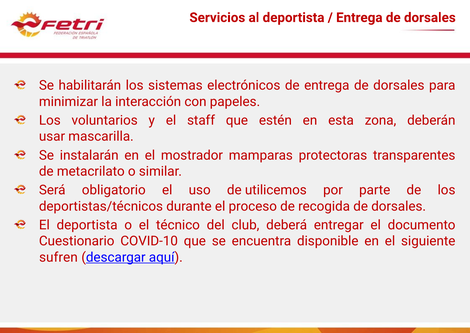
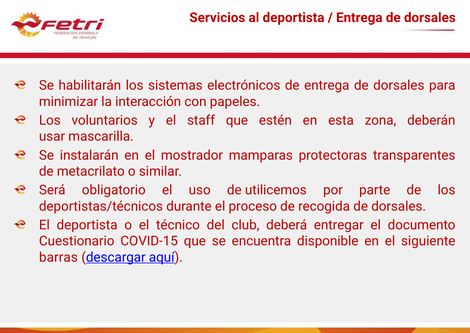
COVID-10: COVID-10 -> COVID-15
sufren: sufren -> barras
